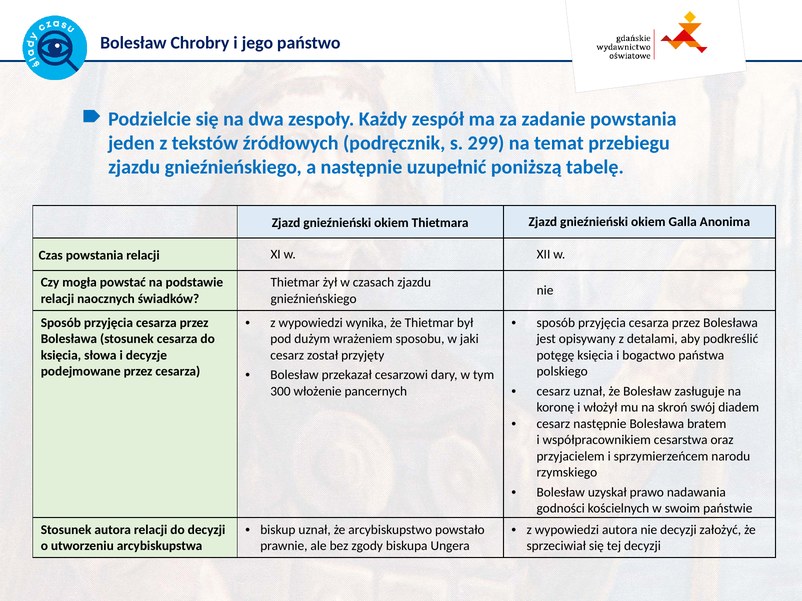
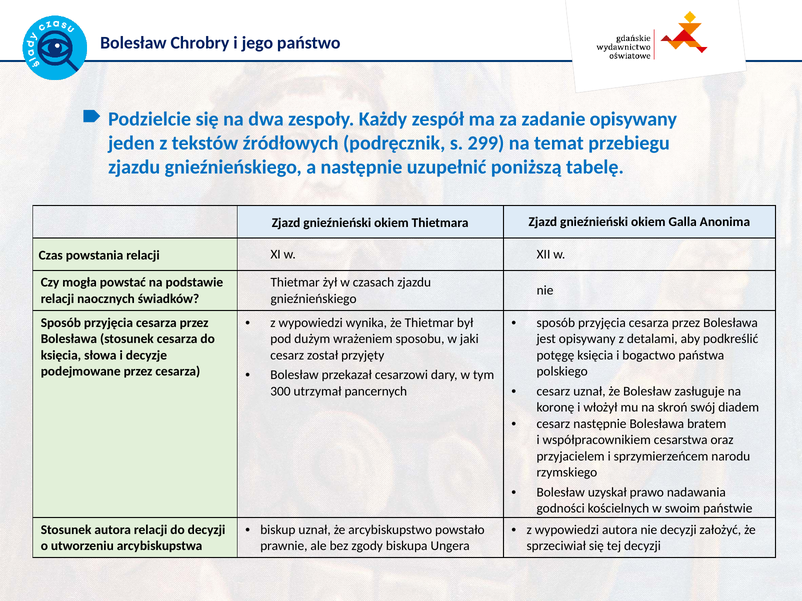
zadanie powstania: powstania -> opisywany
włożenie: włożenie -> utrzymał
